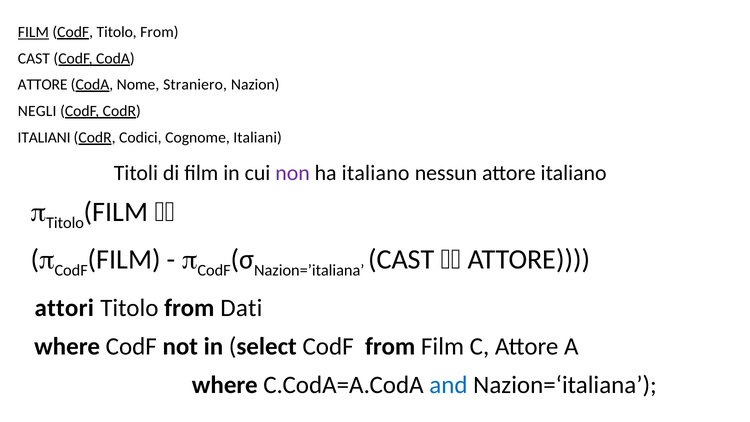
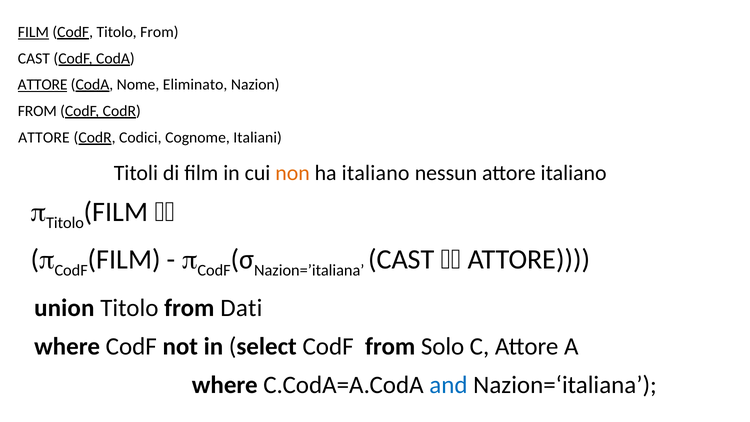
ATTORE at (43, 85) underline: none -> present
Straniero: Straniero -> Eliminato
NEGLI at (37, 111): NEGLI -> FROM
ITALIANI at (44, 137): ITALIANI -> ATTORE
non colour: purple -> orange
attori: attori -> union
from Film: Film -> Solo
